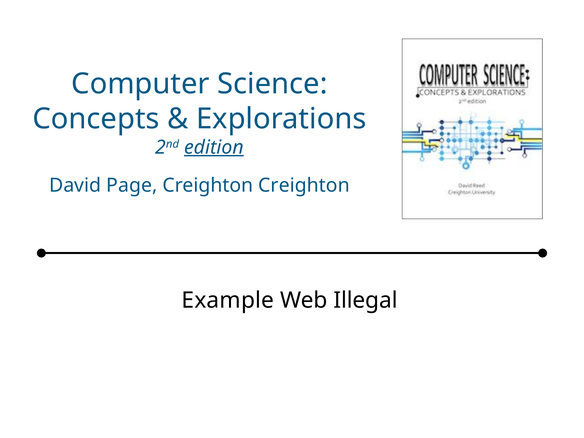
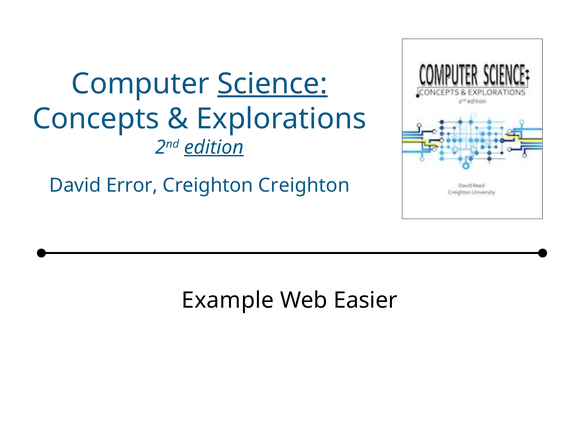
Science underline: none -> present
Page: Page -> Error
Illegal: Illegal -> Easier
